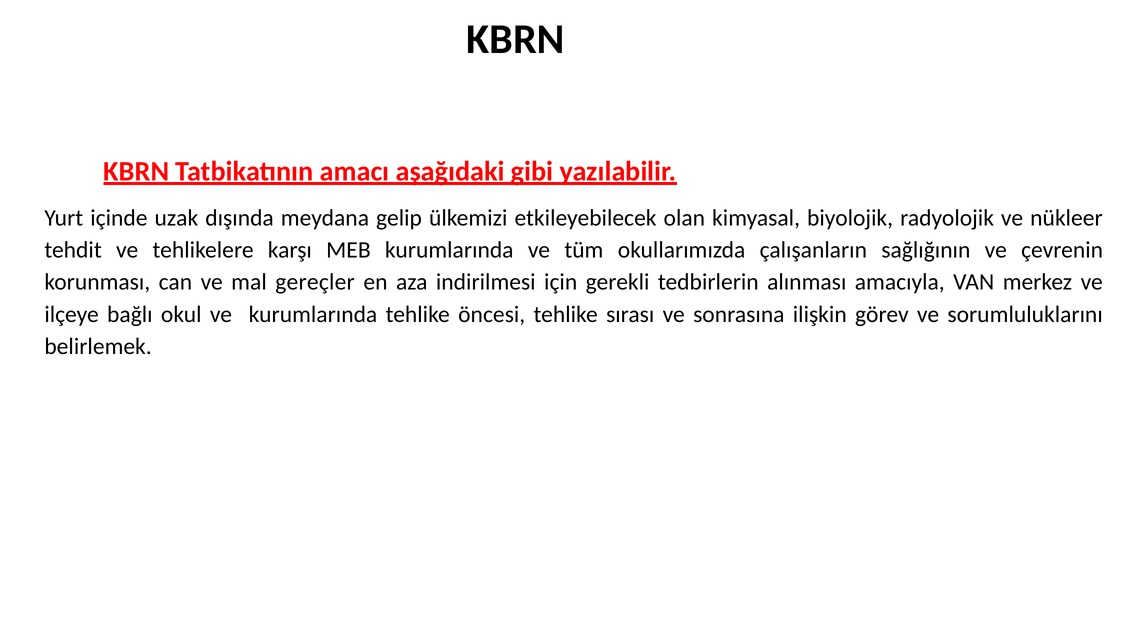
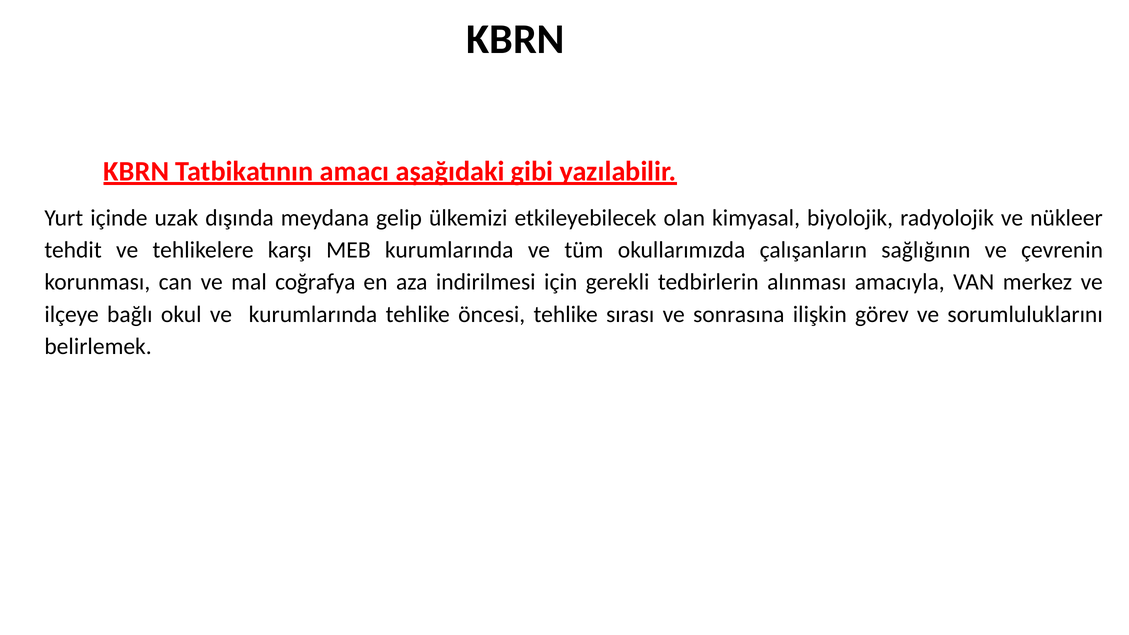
gereçler: gereçler -> coğrafya
